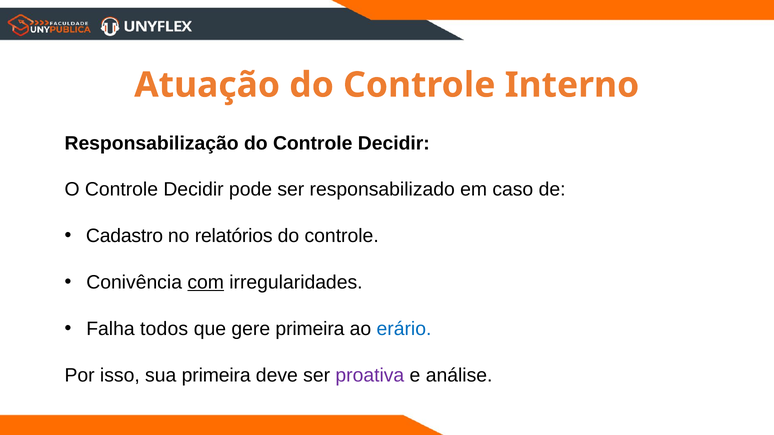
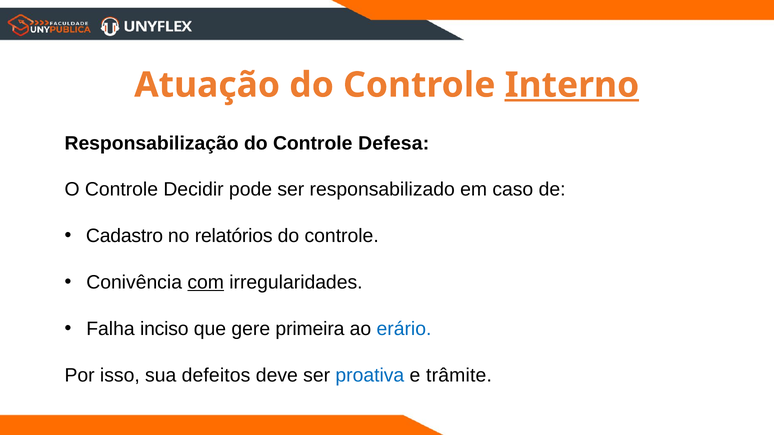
Interno underline: none -> present
do Controle Decidir: Decidir -> Defesa
todos: todos -> inciso
sua primeira: primeira -> defeitos
proativa colour: purple -> blue
análise: análise -> trâmite
